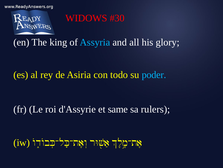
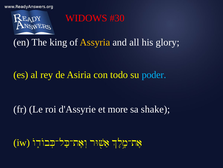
Assyria colour: light blue -> yellow
same: same -> more
rulers: rulers -> shake
